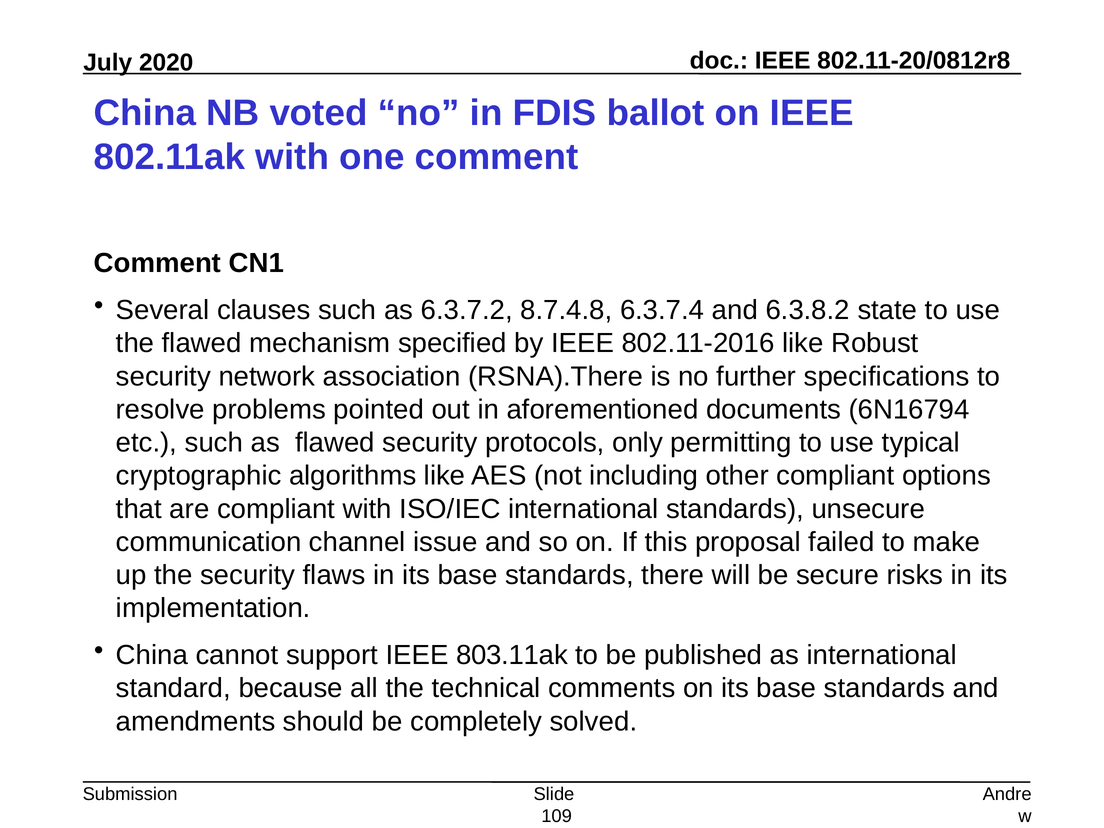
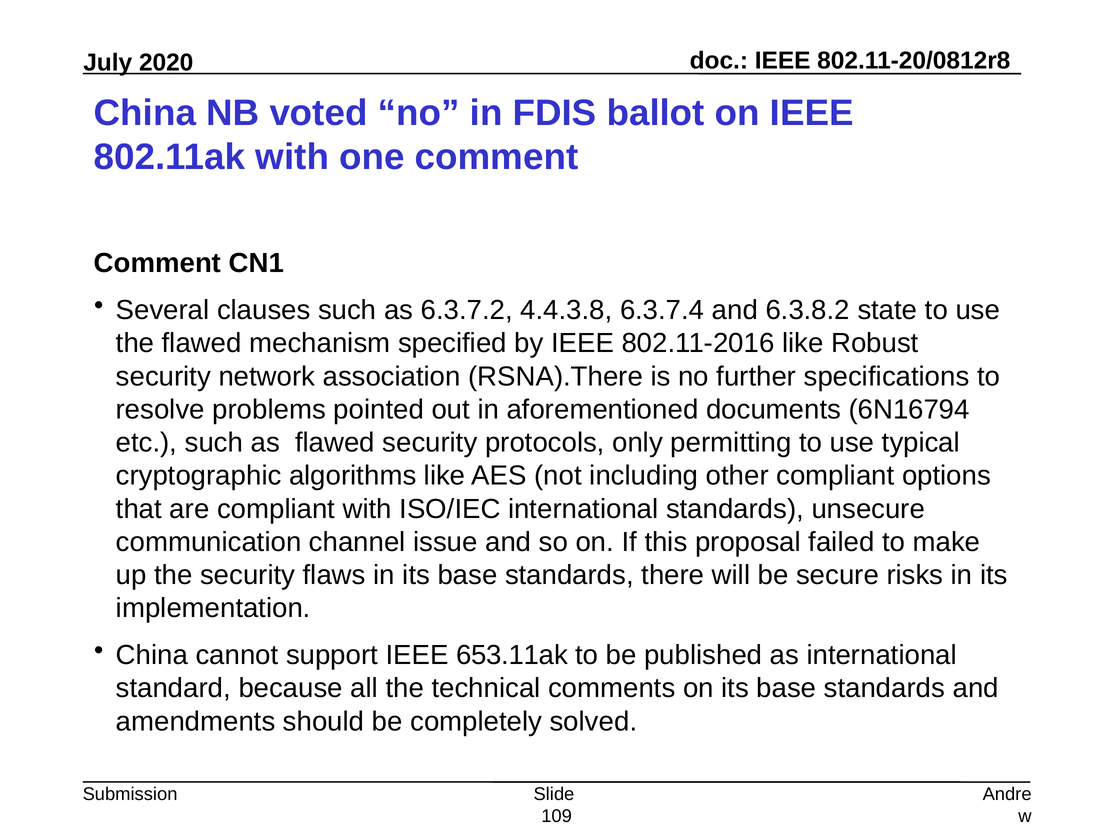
8.7.4.8: 8.7.4.8 -> 4.4.3.8
803.11ak: 803.11ak -> 653.11ak
